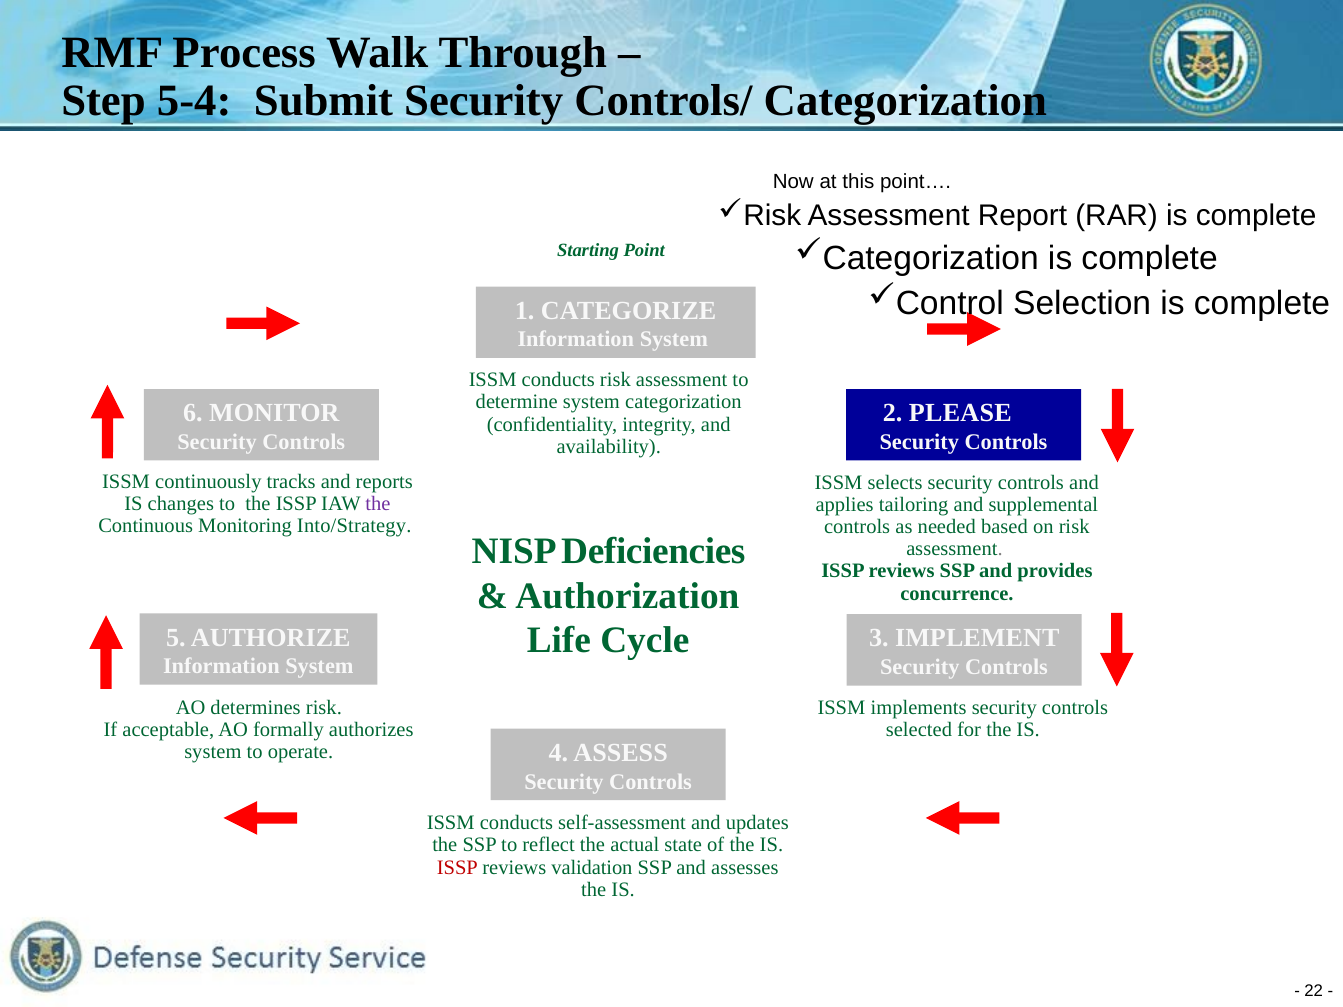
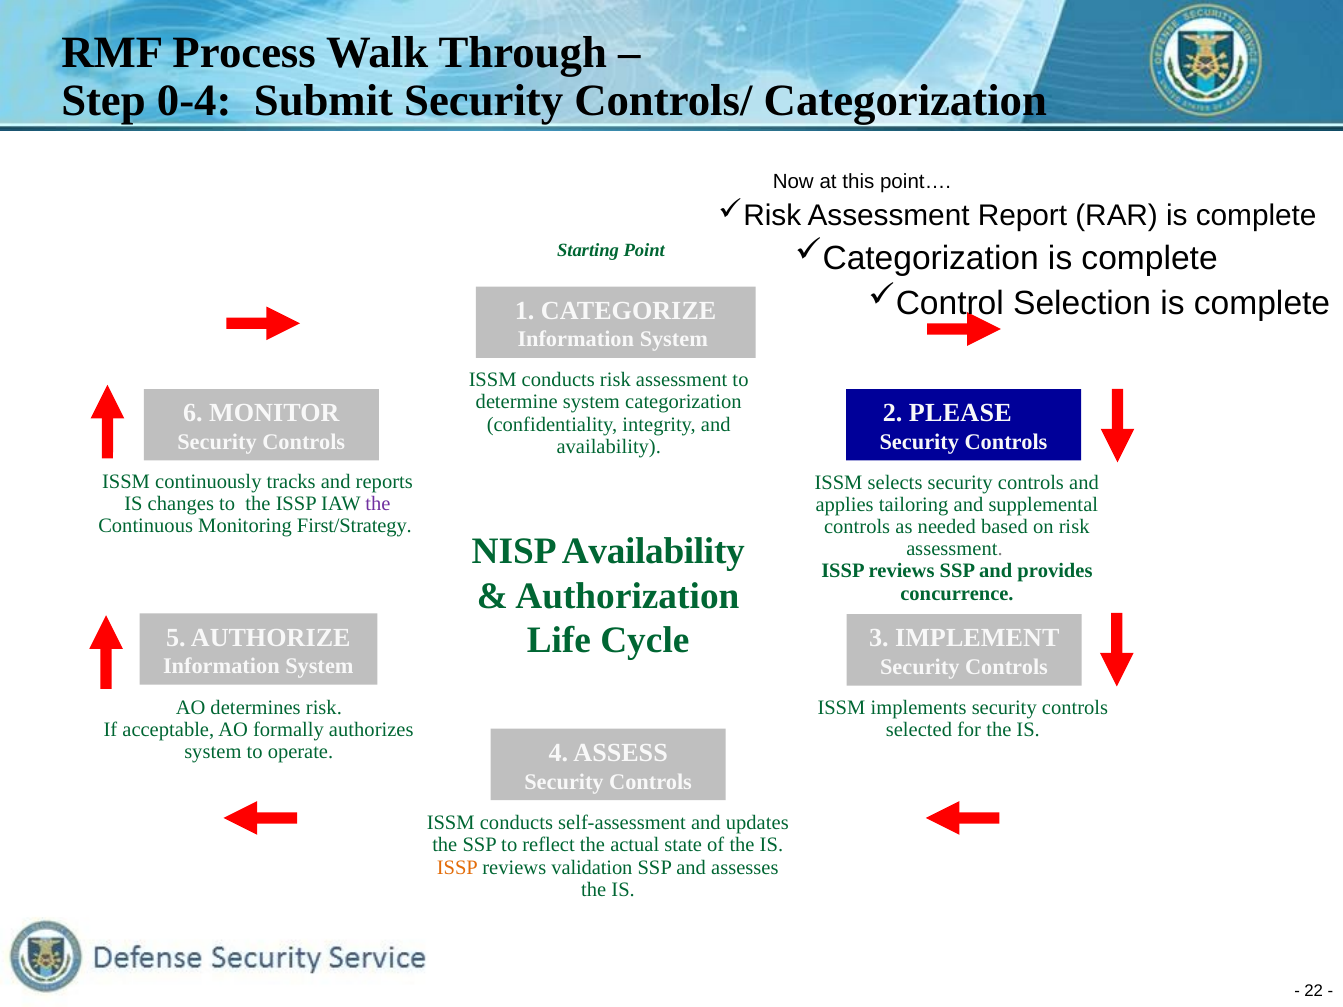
5-4: 5-4 -> 0-4
Into/Strategy: Into/Strategy -> First/Strategy
NISP Deficiencies: Deficiencies -> Availability
ISSP at (457, 867) colour: red -> orange
